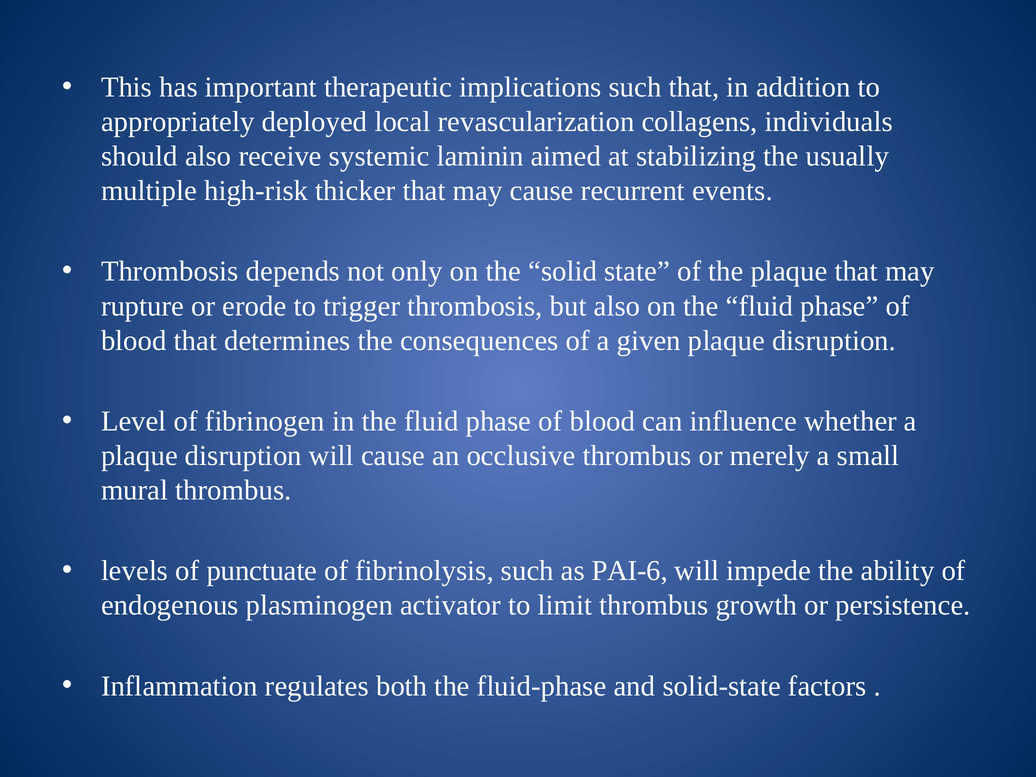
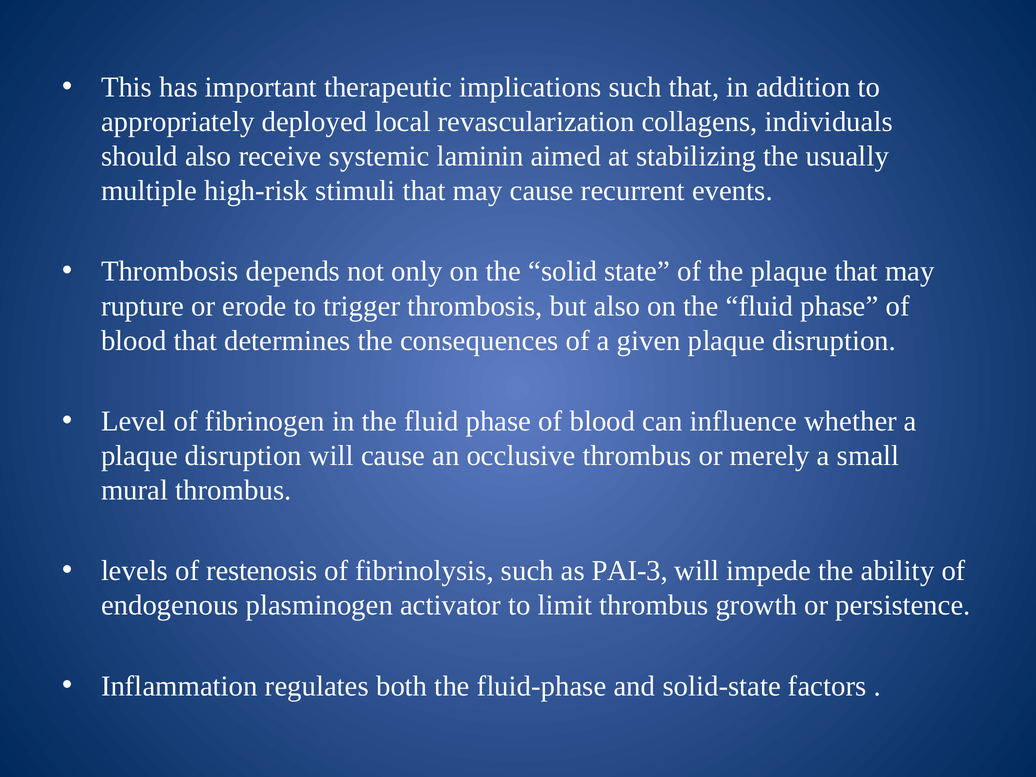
thicker: thicker -> stimuli
punctuate: punctuate -> restenosis
PAI-6: PAI-6 -> PAI-3
